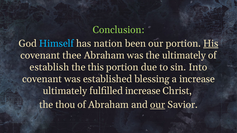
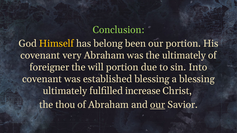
Himself colour: light blue -> yellow
nation: nation -> belong
His underline: present -> none
thee: thee -> very
establish: establish -> foreigner
this: this -> will
a increase: increase -> blessing
